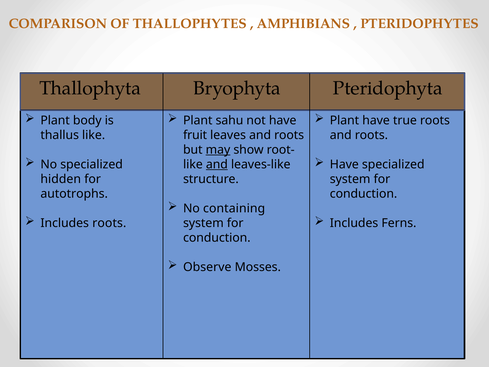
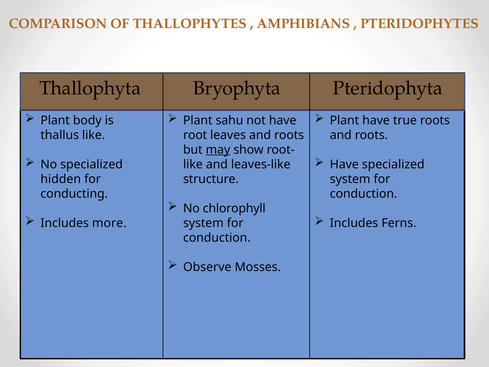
fruit: fruit -> root
and at (217, 164) underline: present -> none
autotrophs: autotrophs -> conducting
containing: containing -> chlorophyll
Includes roots: roots -> more
